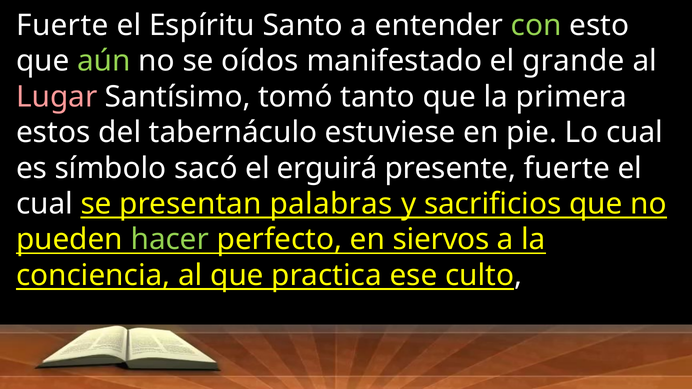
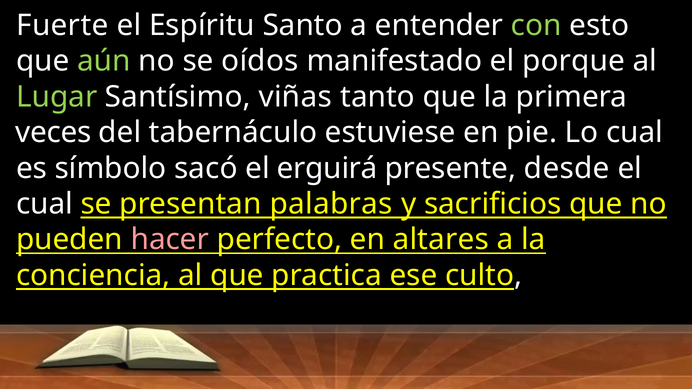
grande: grande -> porque
Lugar colour: pink -> light green
tomó: tomó -> viñas
estos: estos -> veces
presente fuerte: fuerte -> desde
hacer colour: light green -> pink
siervos: siervos -> altares
